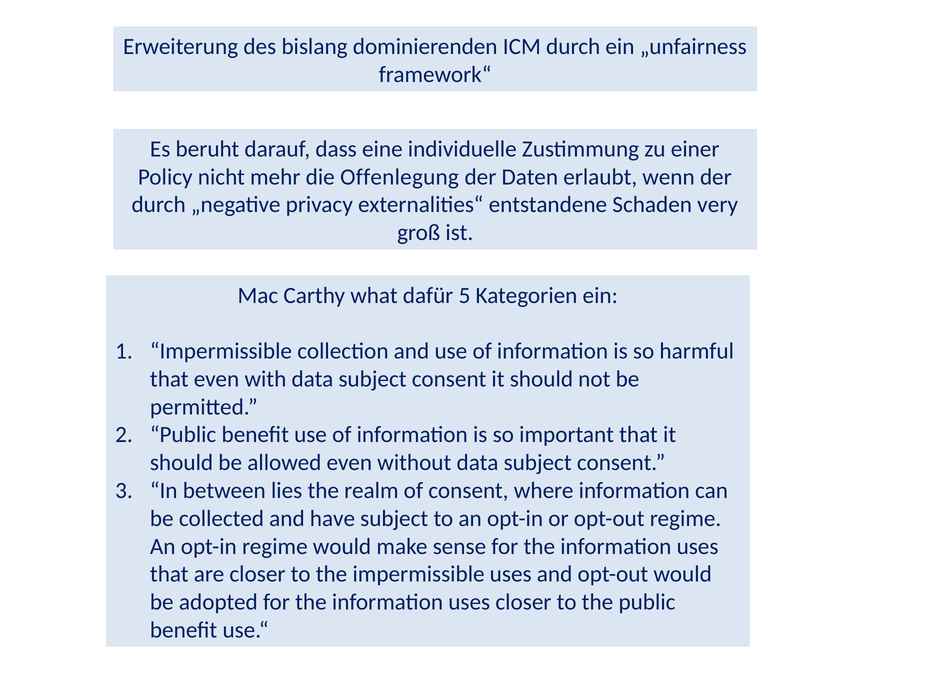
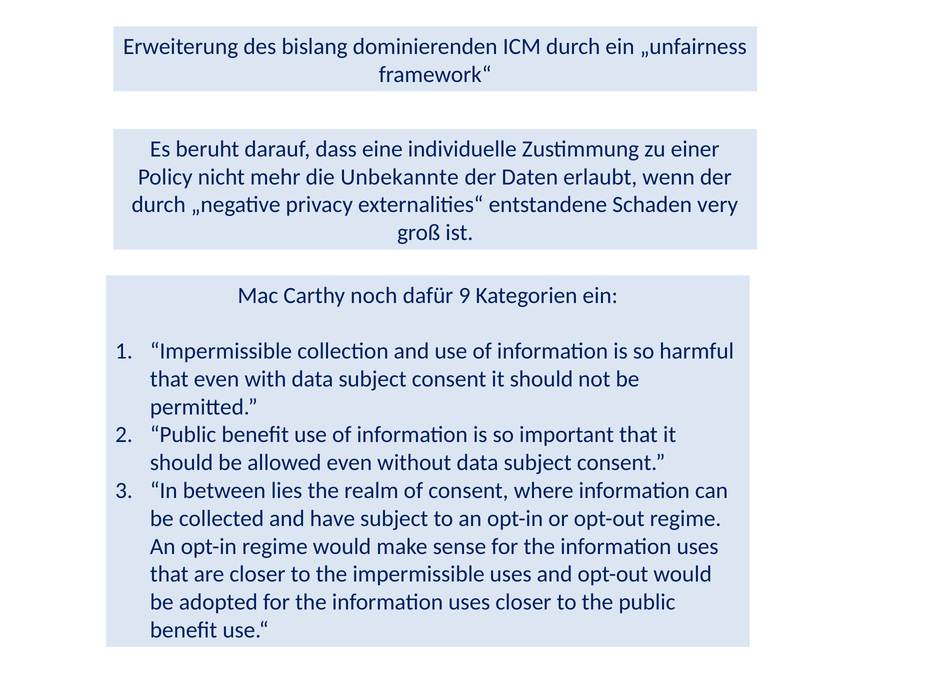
Offenlegung: Offenlegung -> Unbekannte
what: what -> noch
5: 5 -> 9
